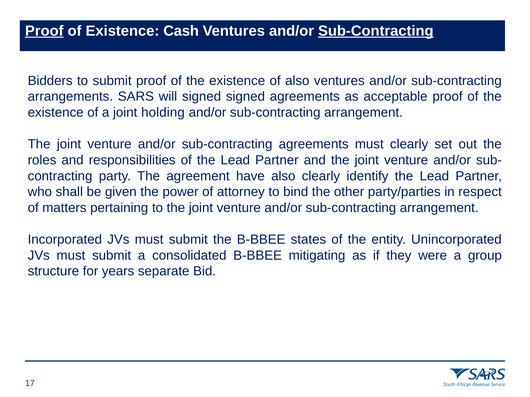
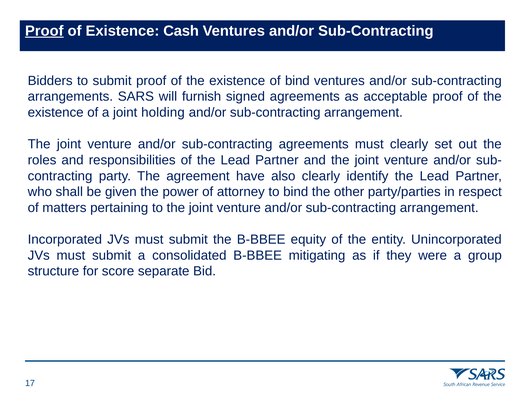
Sub-Contracting at (376, 31) underline: present -> none
of also: also -> bind
will signed: signed -> furnish
states: states -> equity
years: years -> score
